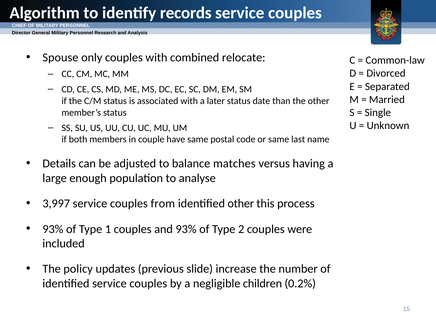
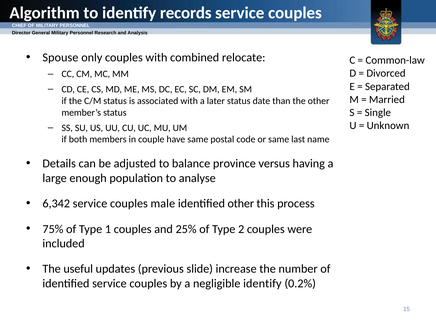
matches: matches -> province
3,997: 3,997 -> 6,342
from: from -> male
93% at (53, 229): 93% -> 75%
and 93%: 93% -> 25%
policy: policy -> useful
negligible children: children -> identify
